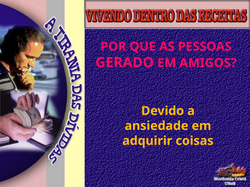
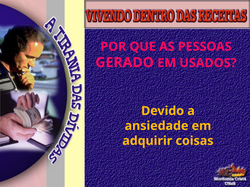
AMIGOS: AMIGOS -> USADOS
